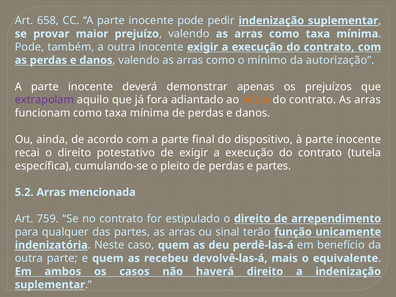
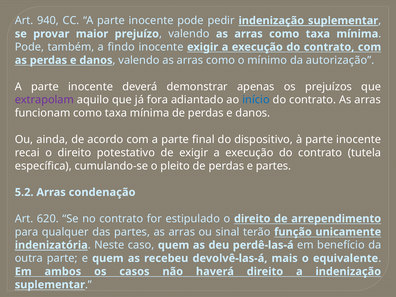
658: 658 -> 940
a outra: outra -> findo
início colour: orange -> blue
mencionada: mencionada -> condenação
759: 759 -> 620
